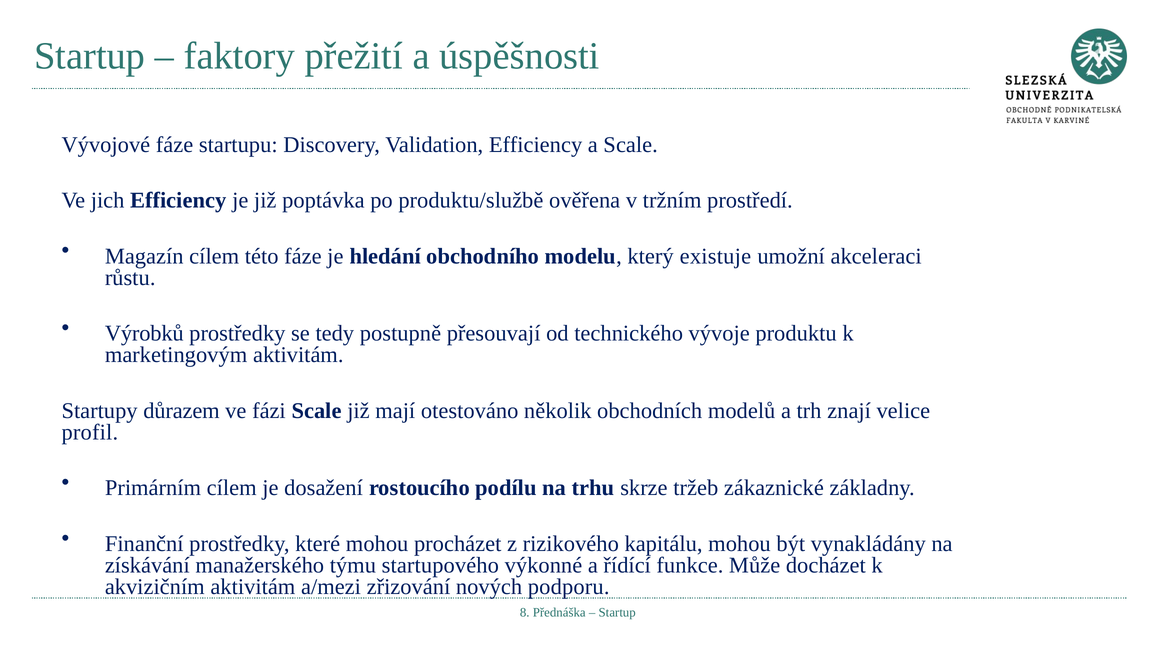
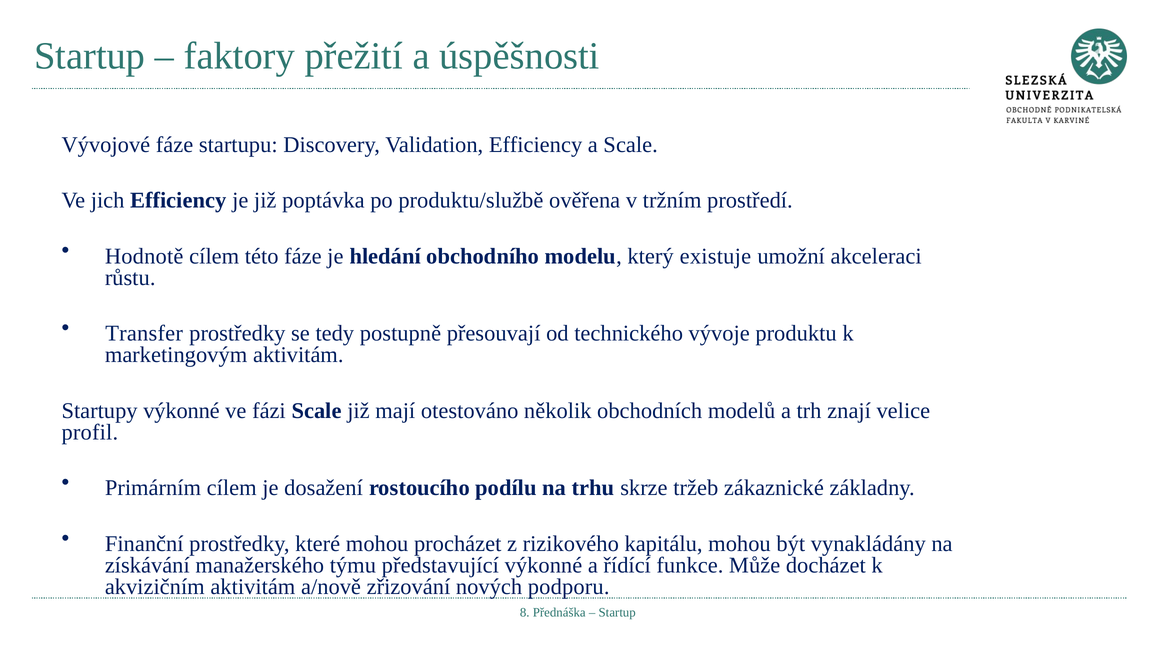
Magazín: Magazín -> Hodnotě
Výrobků: Výrobků -> Transfer
Startupy důrazem: důrazem -> výkonné
startupového: startupového -> představující
a/mezi: a/mezi -> a/nově
